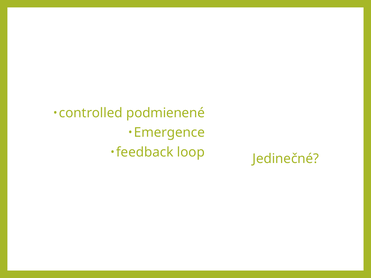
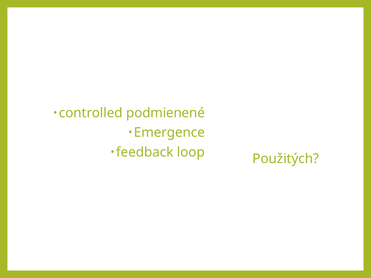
Jedinečné: Jedinečné -> Použitých
